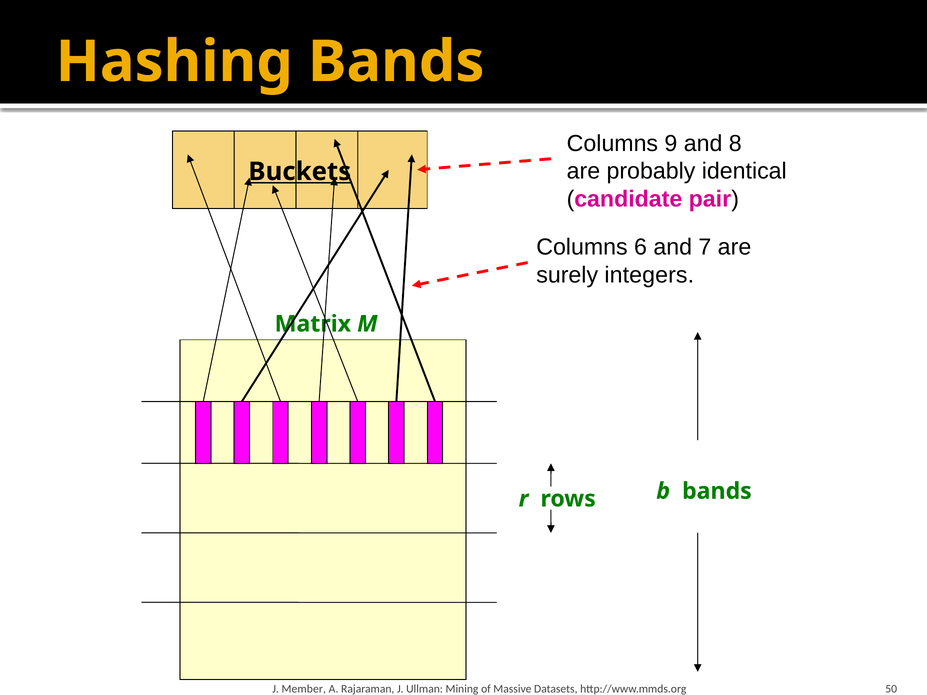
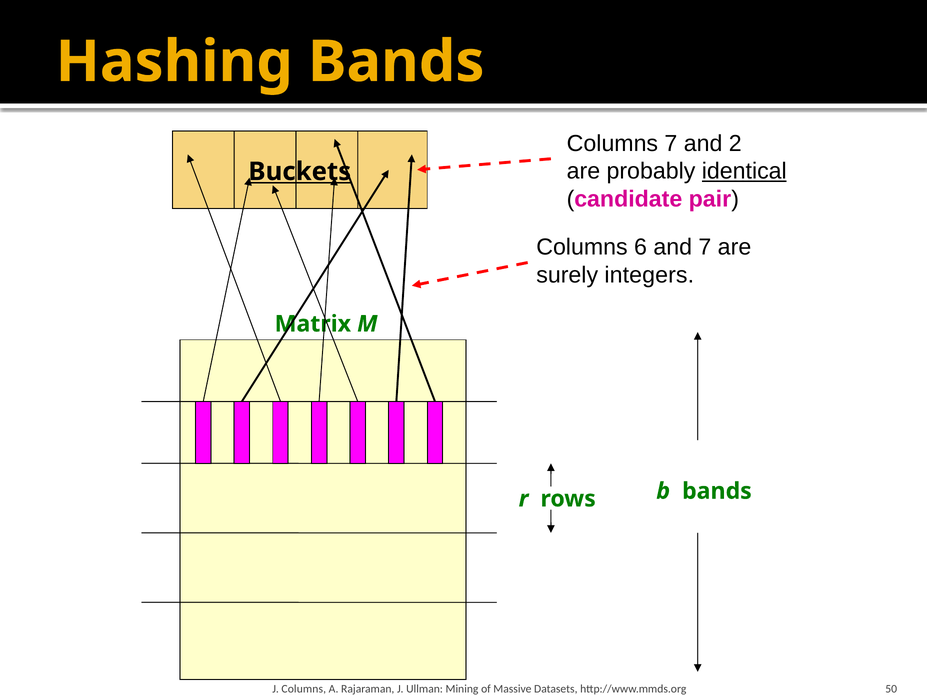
Columns 9: 9 -> 7
8: 8 -> 2
identical underline: none -> present
J Member: Member -> Columns
